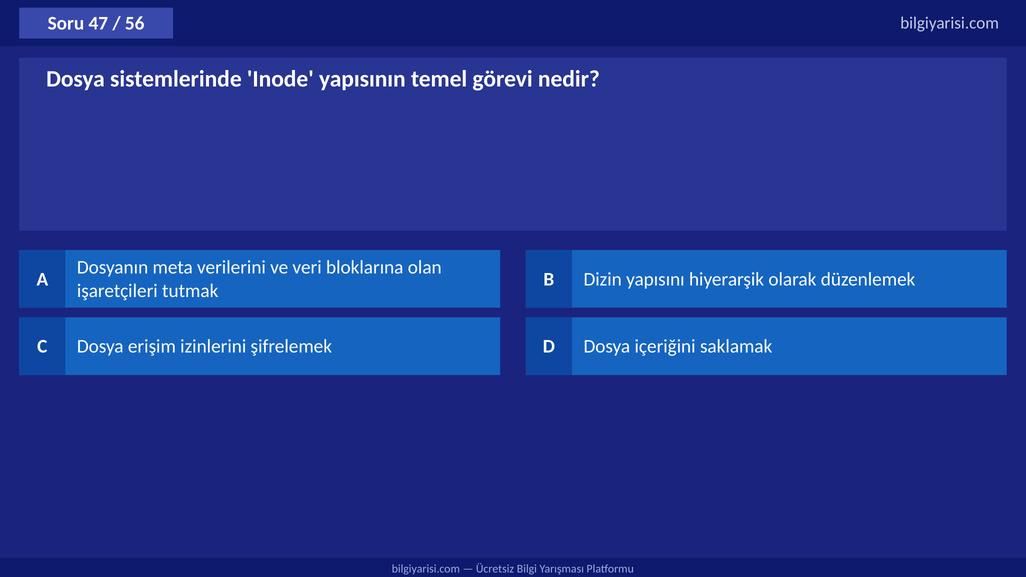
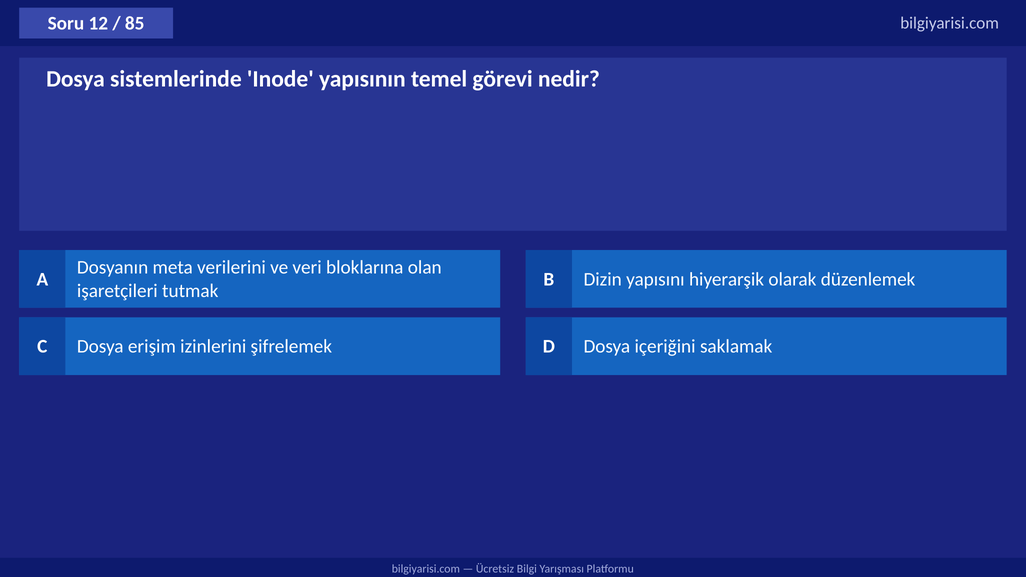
47: 47 -> 12
56: 56 -> 85
